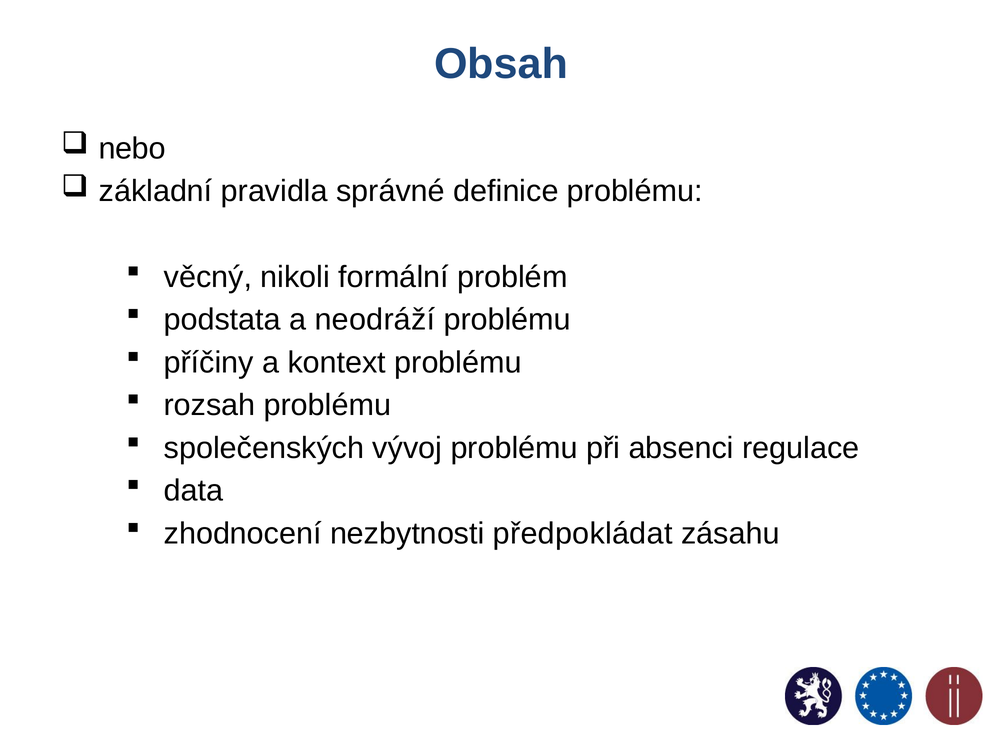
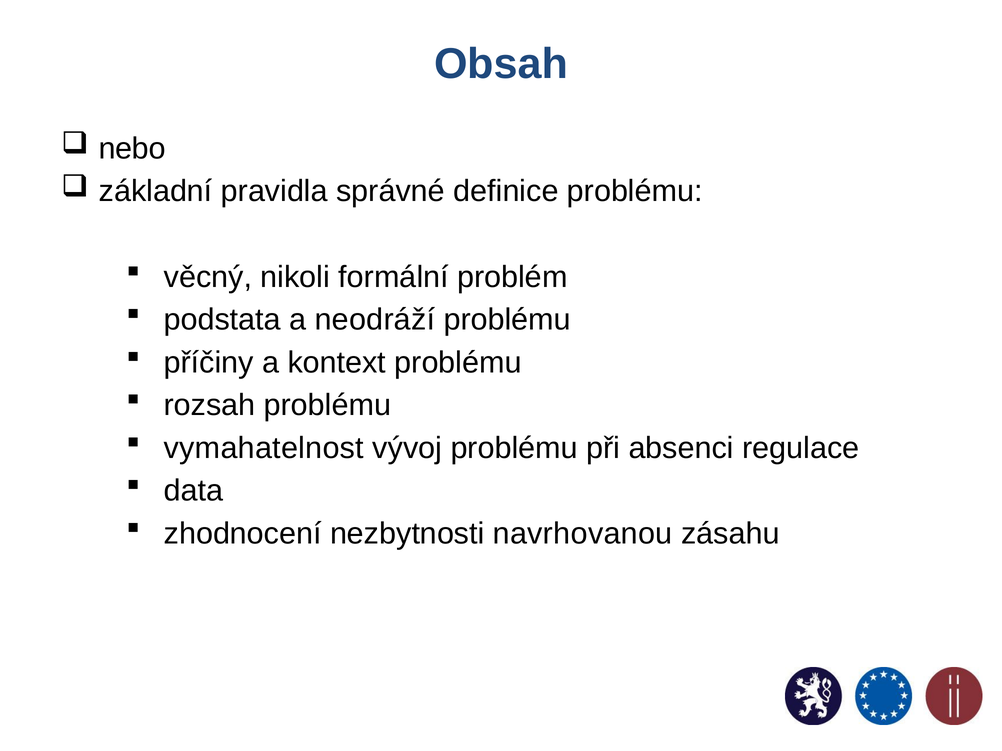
společenských: společenských -> vymahatelnost
předpokládat: předpokládat -> navrhovanou
